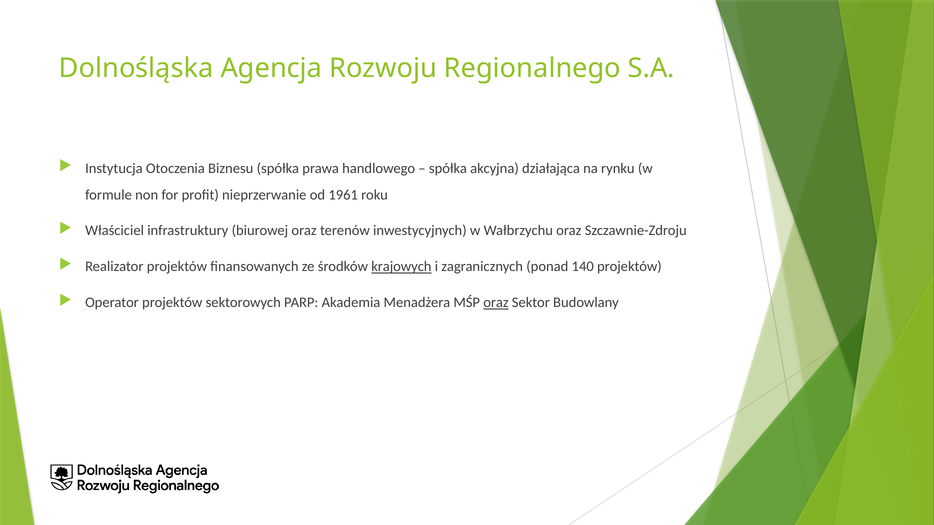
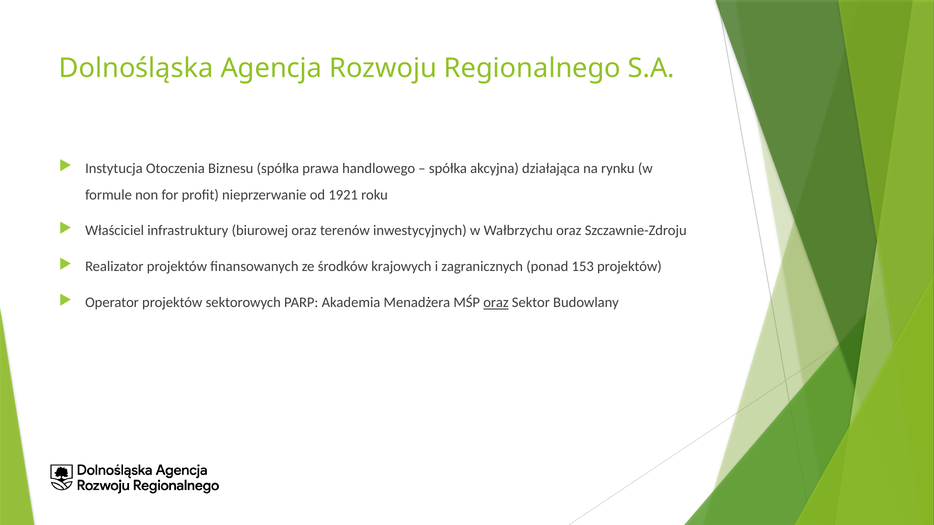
1961: 1961 -> 1921
krajowych underline: present -> none
140: 140 -> 153
